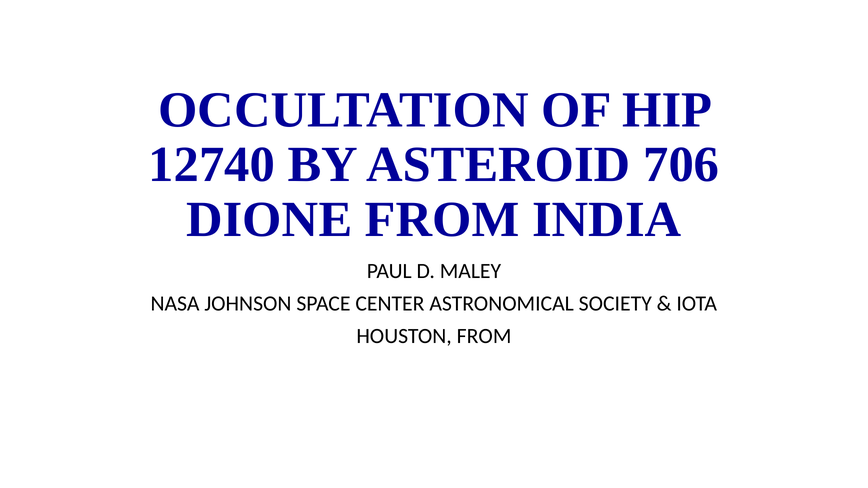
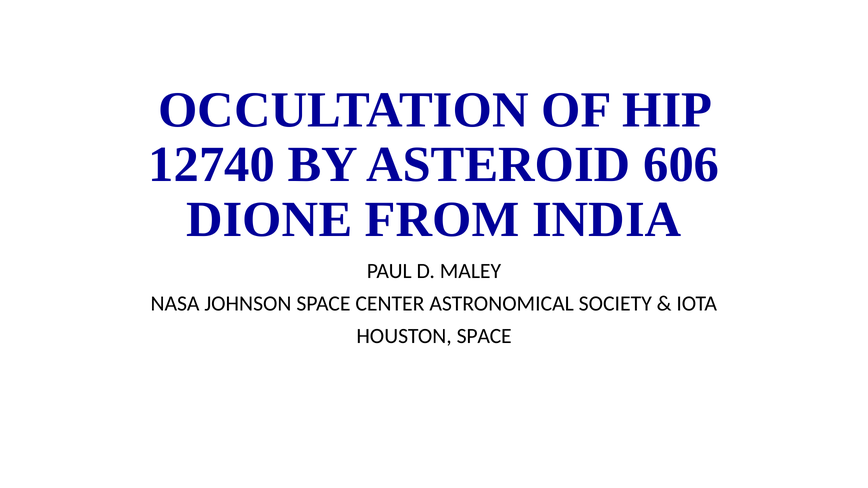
706: 706 -> 606
HOUSTON FROM: FROM -> SPACE
